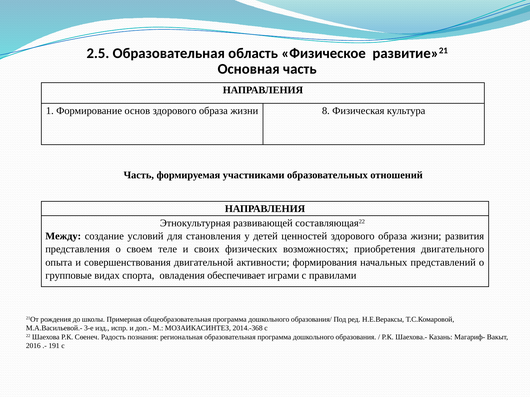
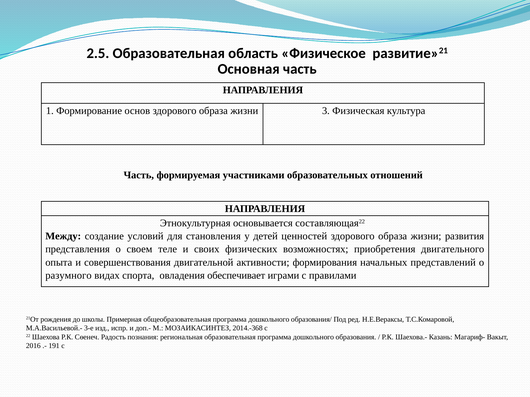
8: 8 -> 3
развивающей: развивающей -> основывается
групповые: групповые -> разумного
